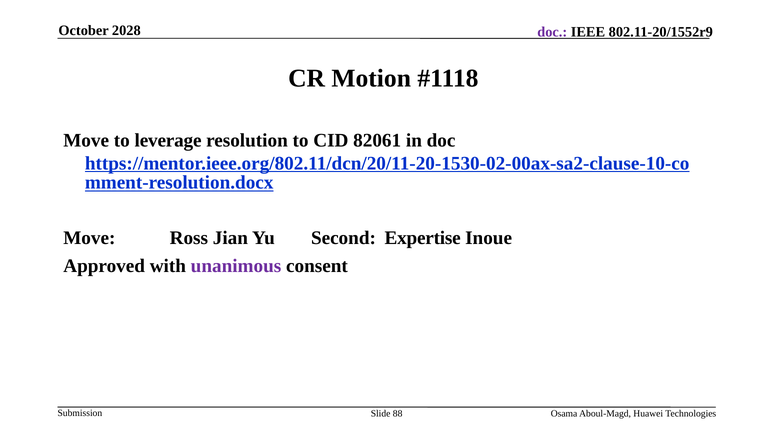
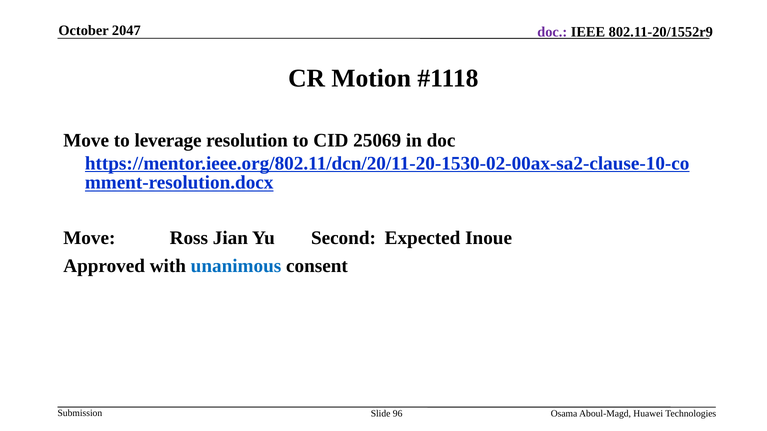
2028: 2028 -> 2047
82061: 82061 -> 25069
Expertise: Expertise -> Expected
unanimous colour: purple -> blue
88: 88 -> 96
